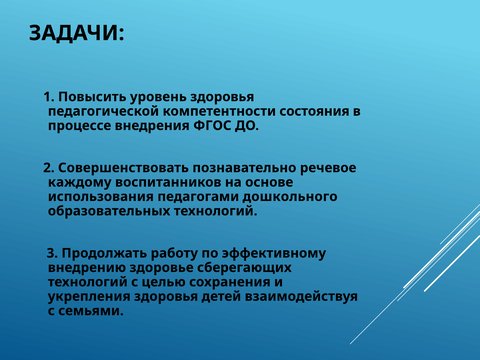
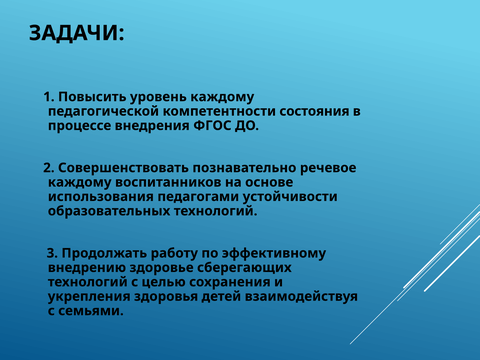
уровень здоровья: здоровья -> каждому
дошкольного: дошкольного -> устойчивости
